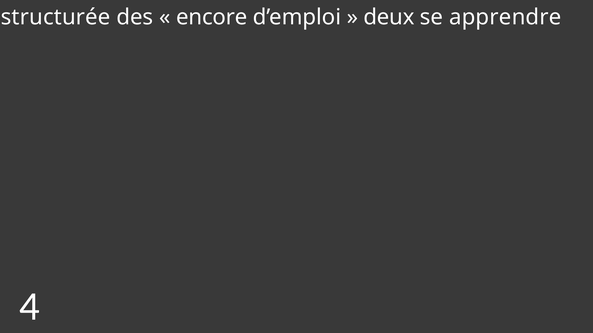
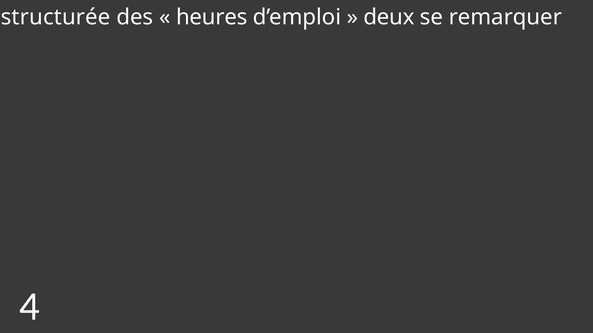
encore: encore -> heures
apprendre: apprendre -> remarquer
